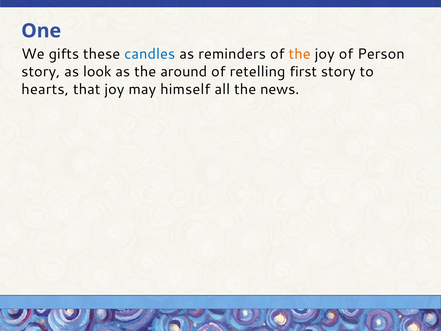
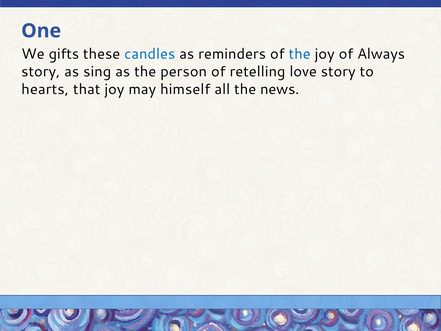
the at (300, 54) colour: orange -> blue
Person: Person -> Always
look: look -> sing
around: around -> person
first: first -> love
